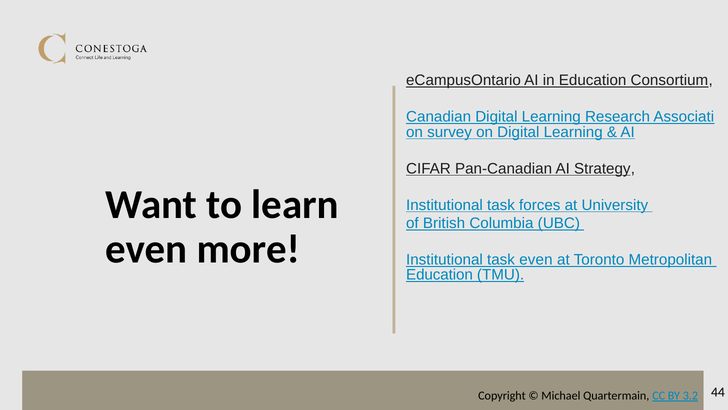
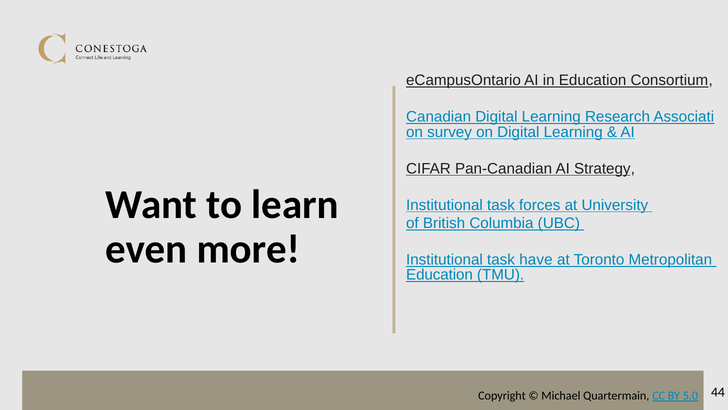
task even: even -> have
3.2: 3.2 -> 5.0
